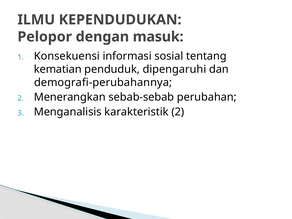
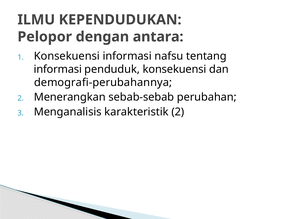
masuk: masuk -> antara
sosial: sosial -> nafsu
kematian at (58, 69): kematian -> informasi
penduduk dipengaruhi: dipengaruhi -> konsekuensi
